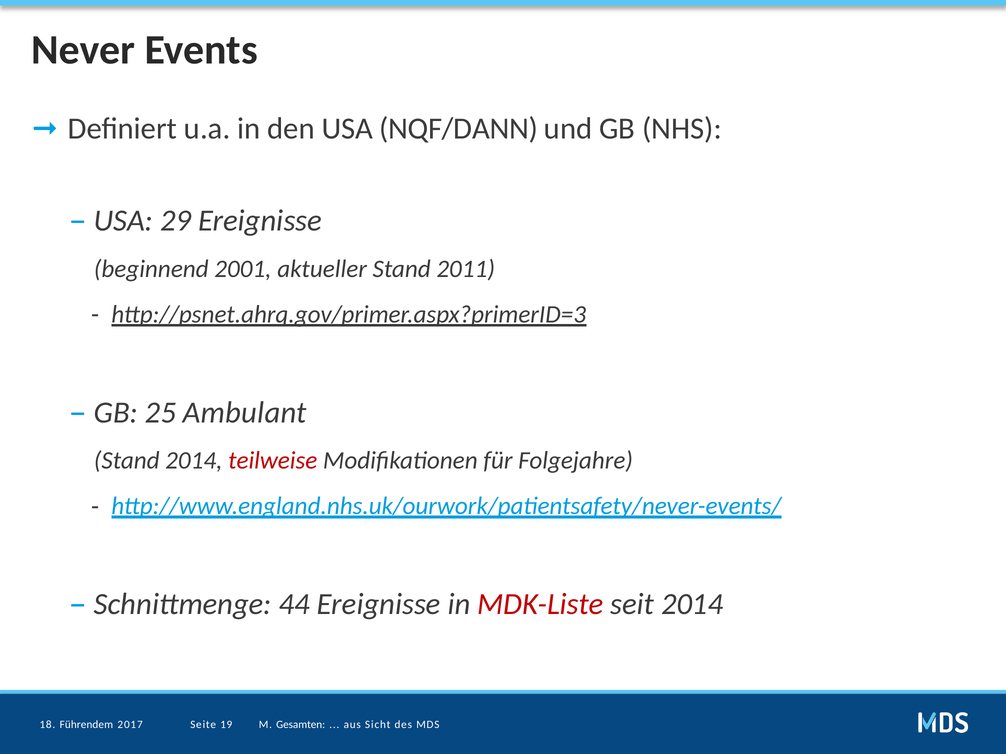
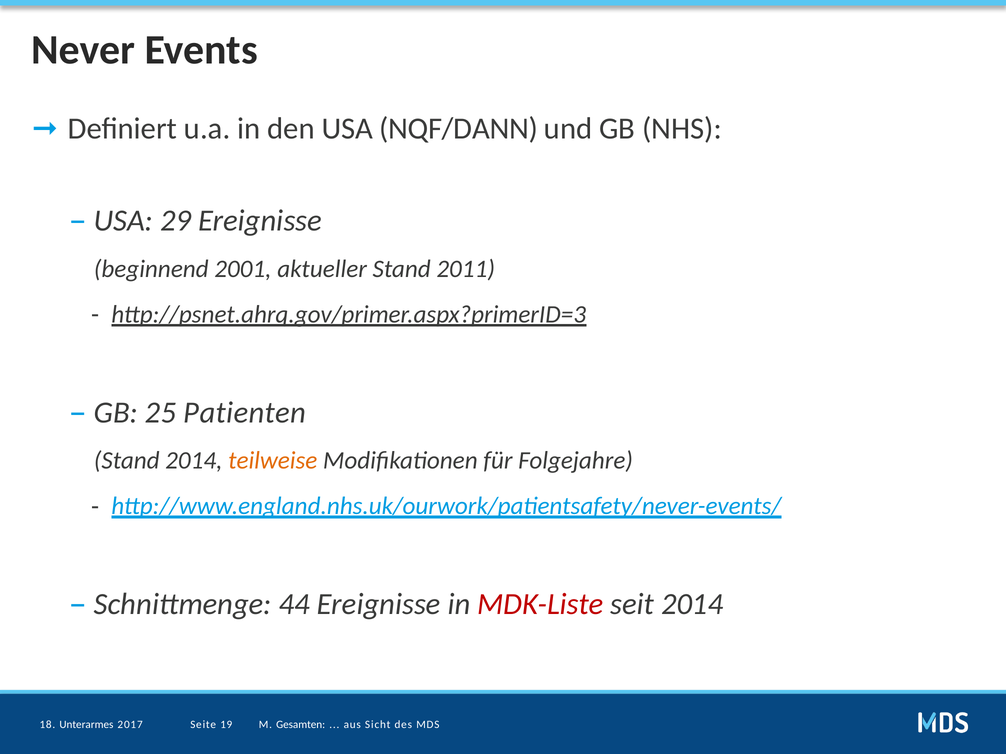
Ambulant: Ambulant -> Patienten
teilweise colour: red -> orange
Führendem: Führendem -> Unterarmes
